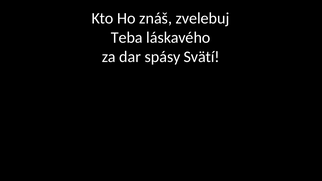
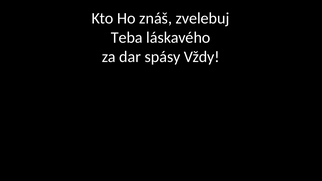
Svätí: Svätí -> Vždy
